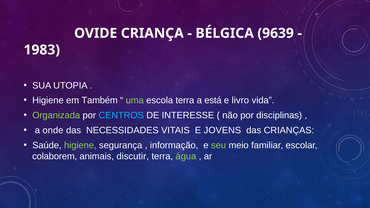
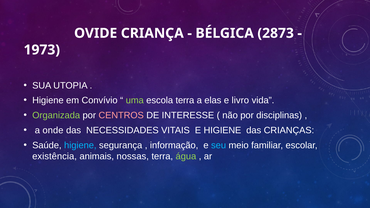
9639: 9639 -> 2873
1983: 1983 -> 1973
Também: Também -> Convívio
está: está -> elas
CENTROS colour: light blue -> pink
E JOVENS: JOVENS -> HIGIENE
higiene at (80, 145) colour: light green -> light blue
seu colour: light green -> light blue
colaborem: colaborem -> existência
discutir: discutir -> nossas
